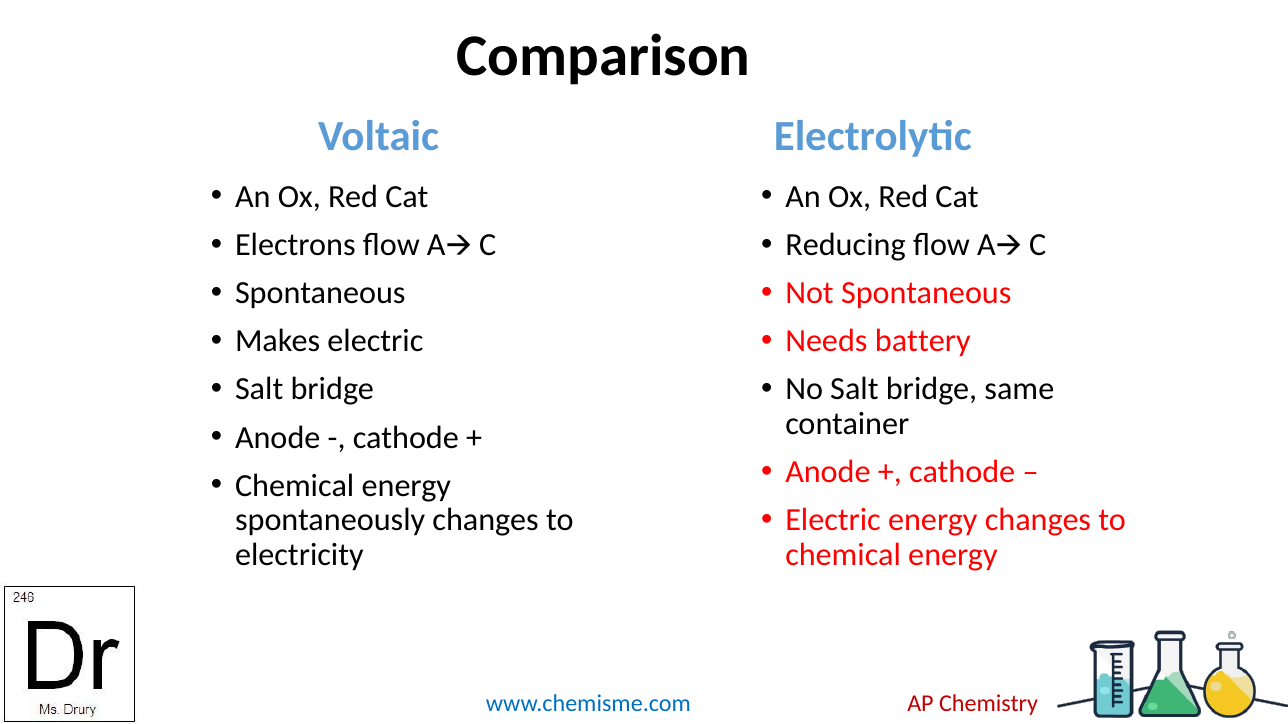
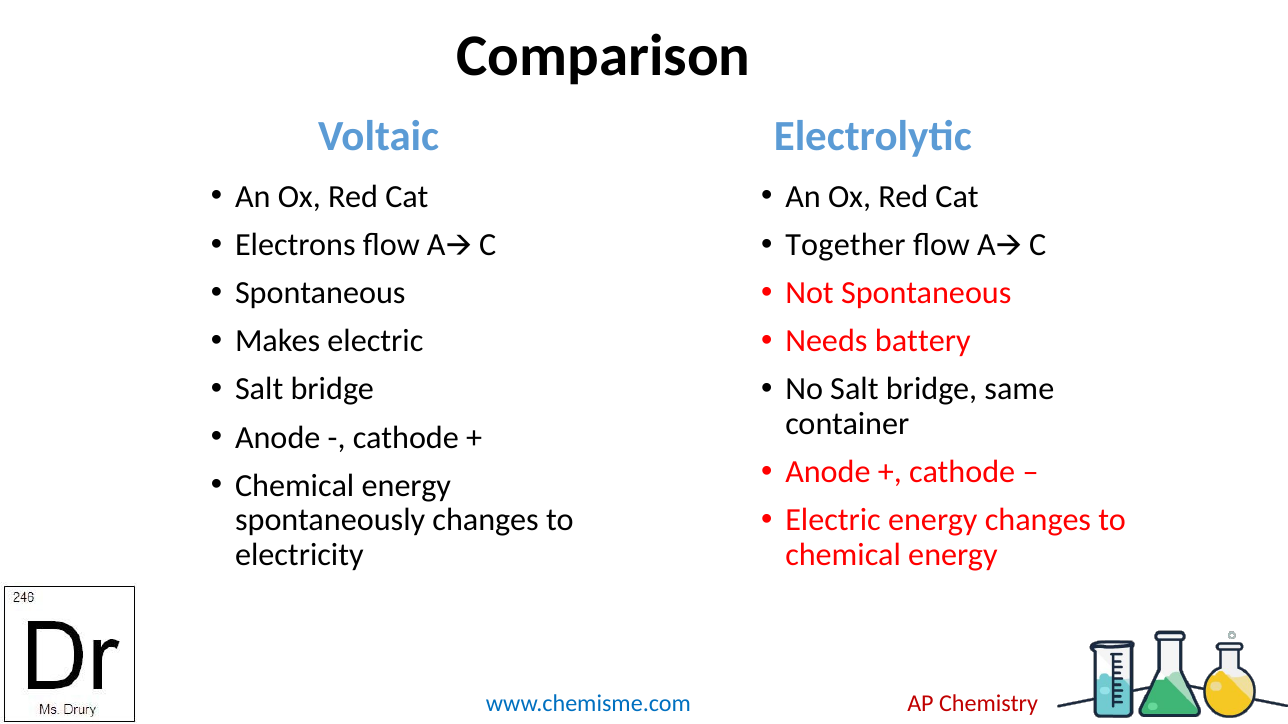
Reducing: Reducing -> Together
